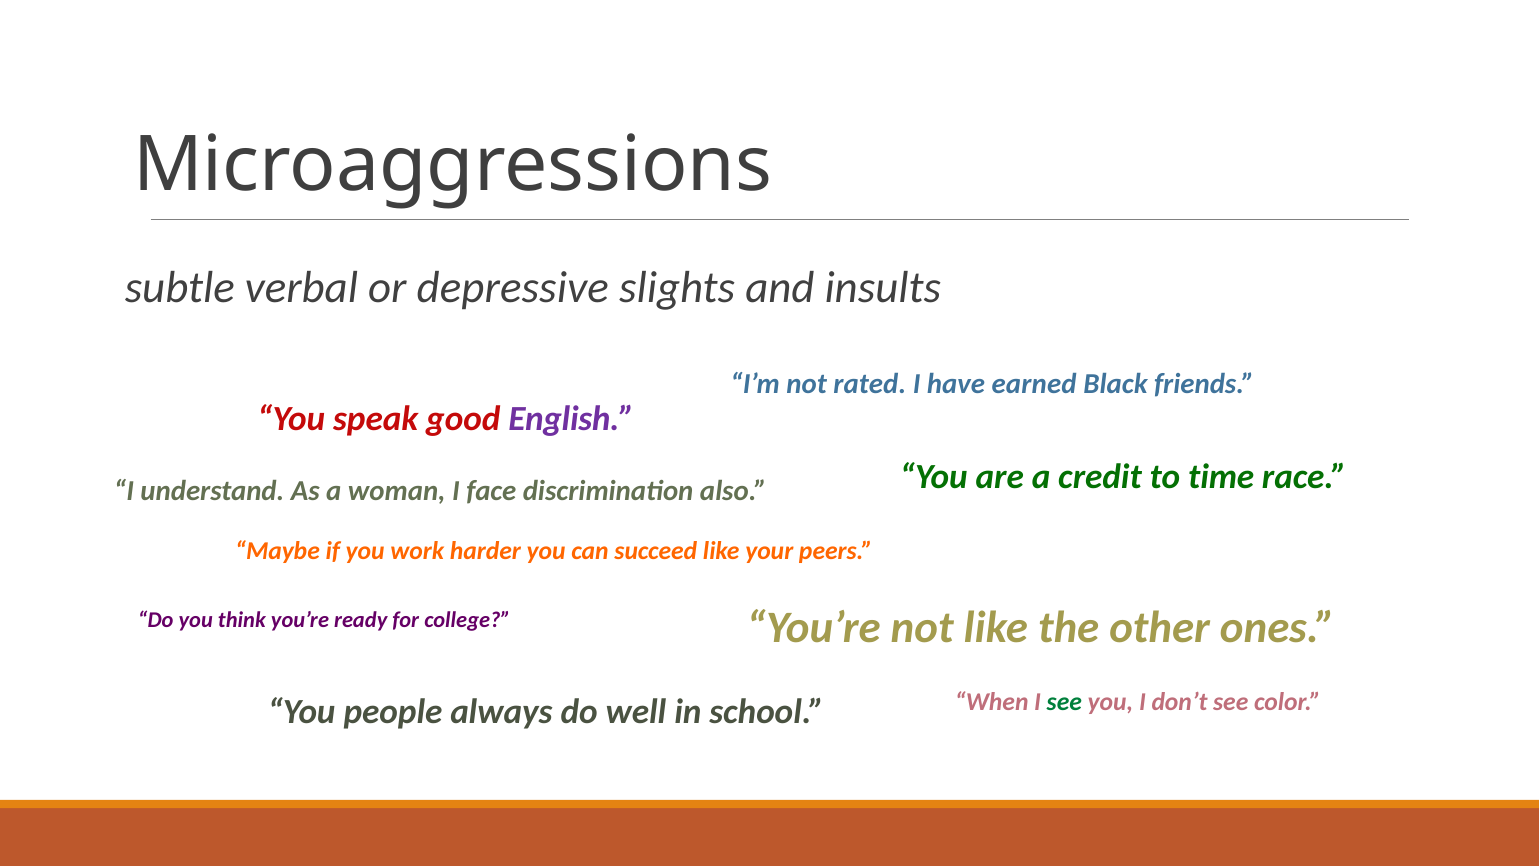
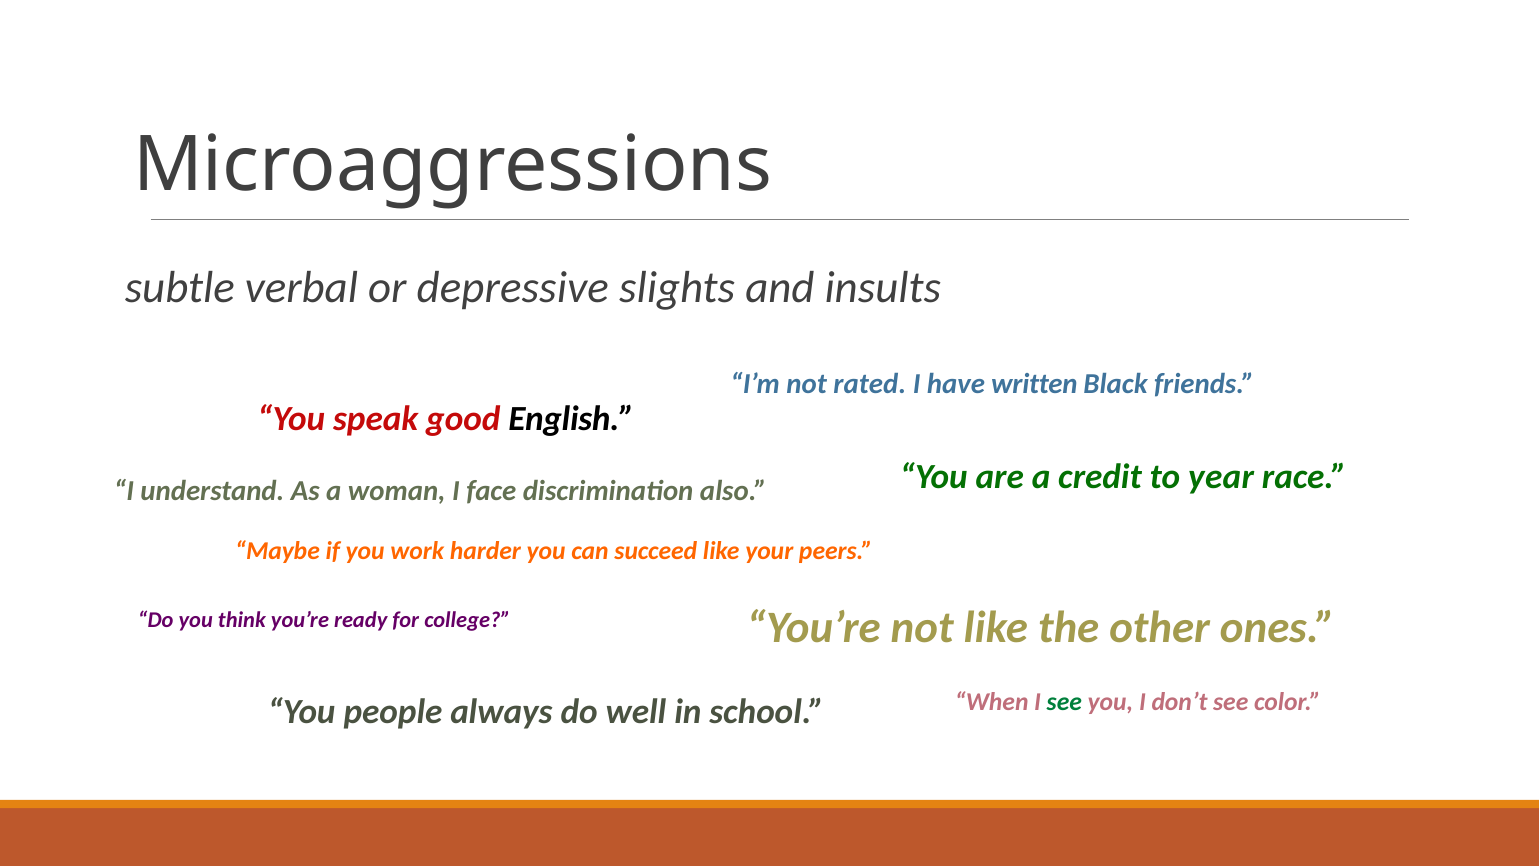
earned: earned -> written
English colour: purple -> black
time: time -> year
